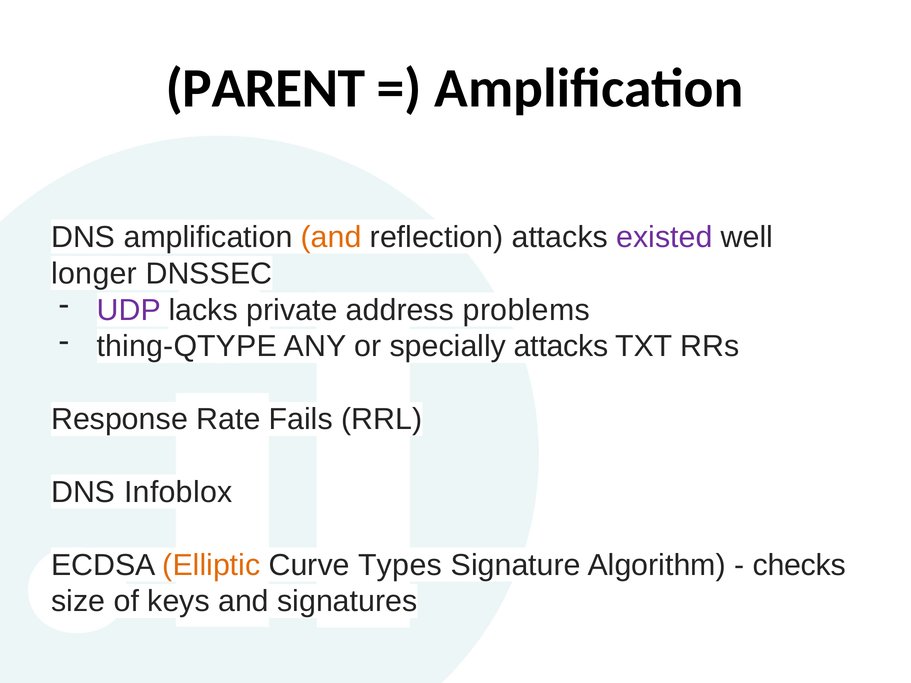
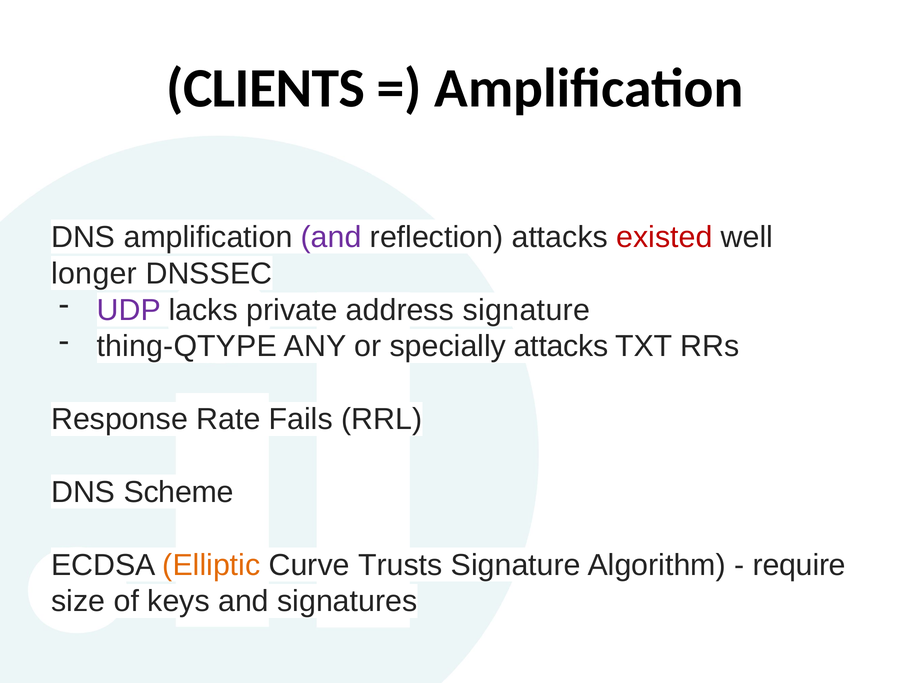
PARENT: PARENT -> CLIENTS
and at (331, 237) colour: orange -> purple
existed colour: purple -> red
address problems: problems -> signature
Infoblox: Infoblox -> Scheme
Types: Types -> Trusts
checks: checks -> require
